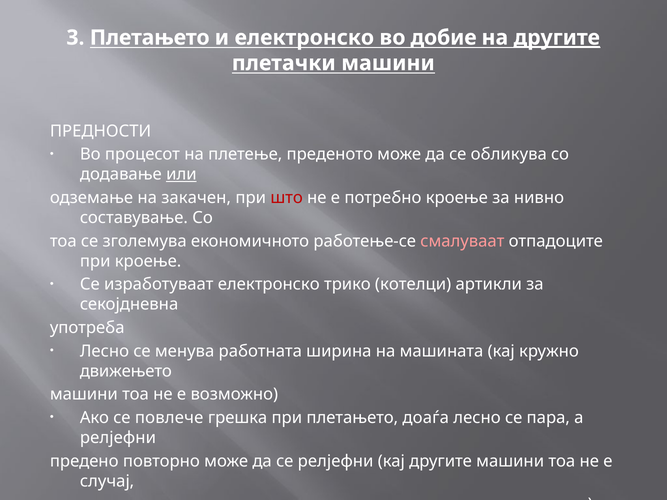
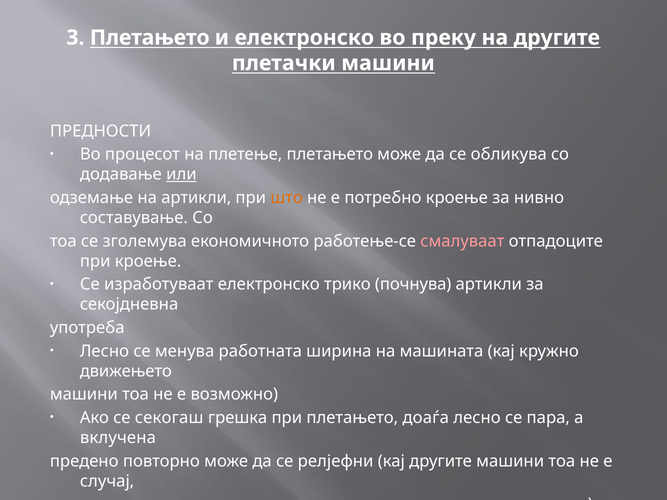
добие: добие -> преку
другите at (557, 38) underline: present -> none
плетење преденото: преденото -> плетањето
на закачен: закачен -> артикли
што colour: red -> orange
котелци: котелци -> почнува
повлече: повлече -> секогаш
релјефни at (118, 438): релјефни -> вклучена
